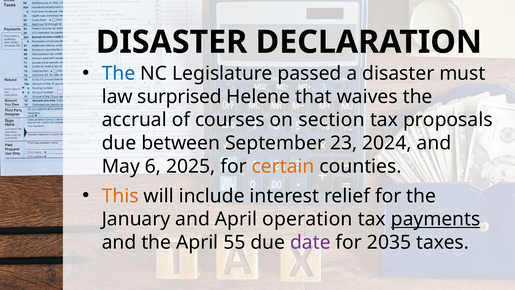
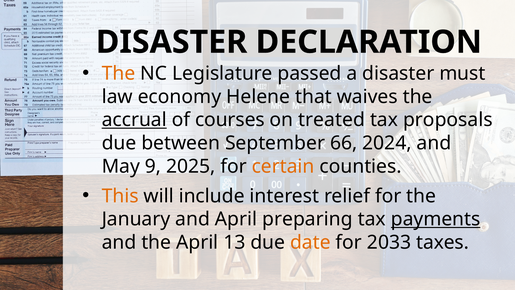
The at (118, 73) colour: blue -> orange
surprised: surprised -> economy
accrual underline: none -> present
section: section -> treated
23: 23 -> 66
6: 6 -> 9
operation: operation -> preparing
55: 55 -> 13
date colour: purple -> orange
2035: 2035 -> 2033
